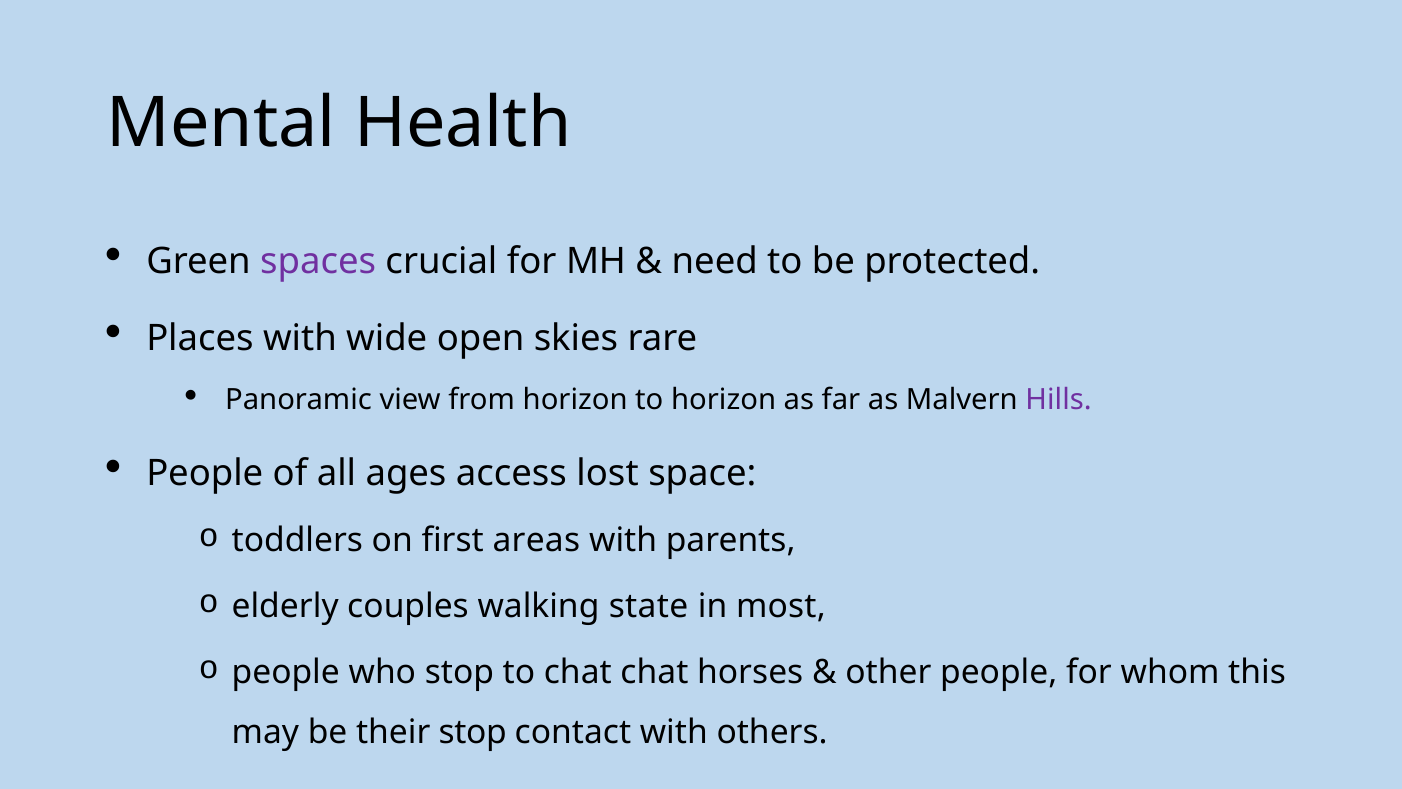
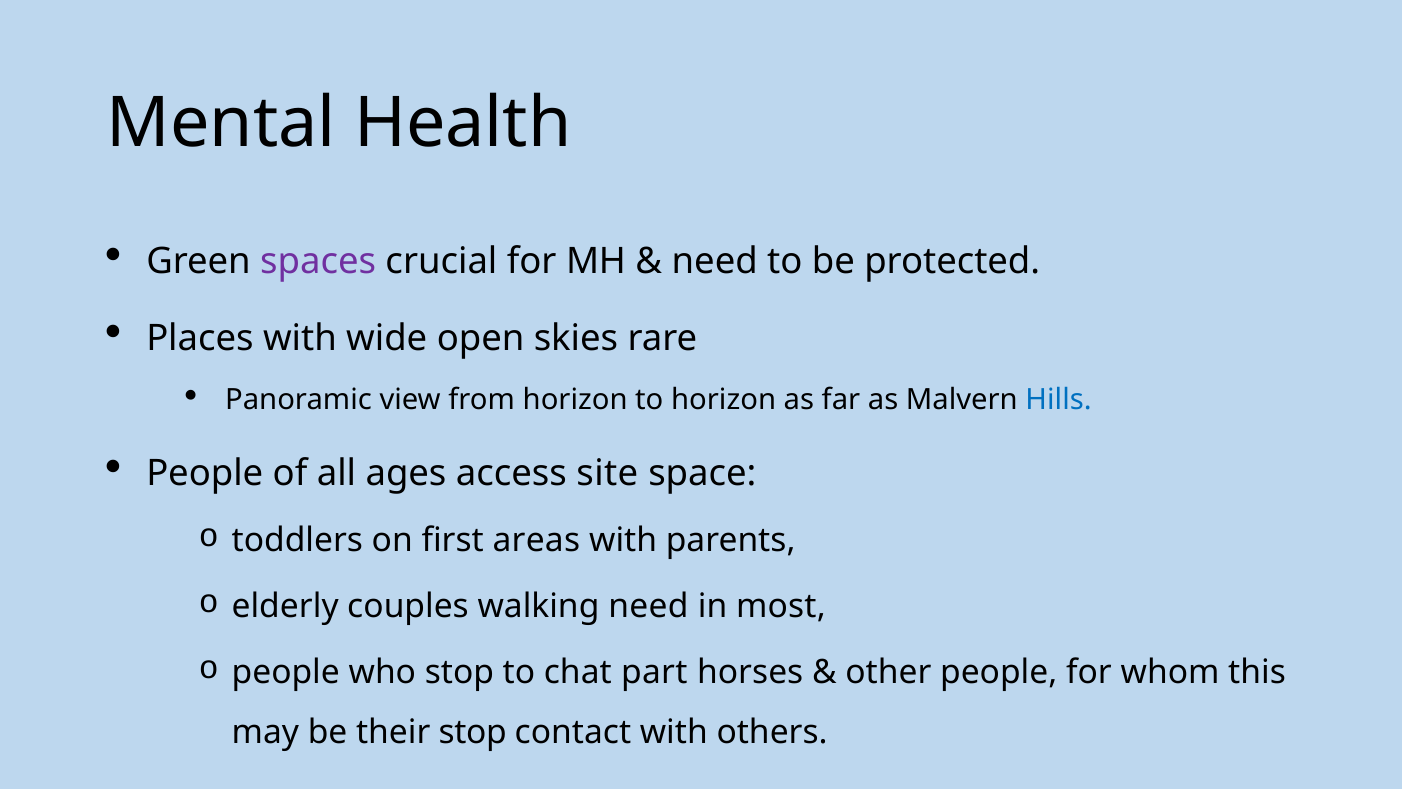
Hills colour: purple -> blue
lost: lost -> site
walking state: state -> need
chat chat: chat -> part
